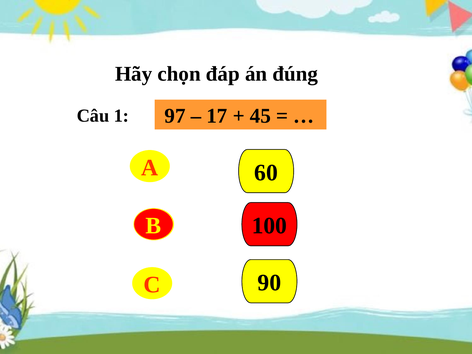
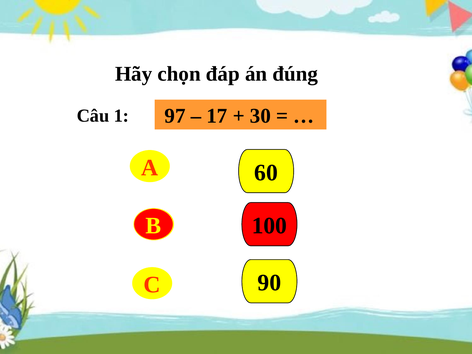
45: 45 -> 30
